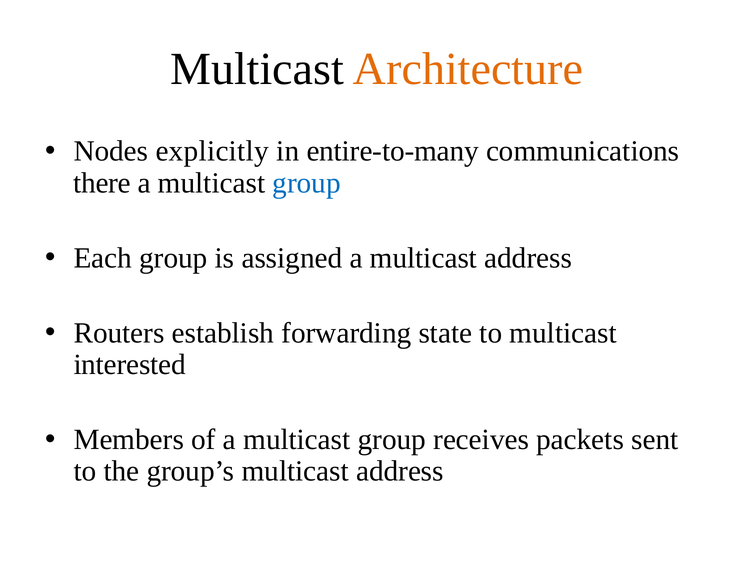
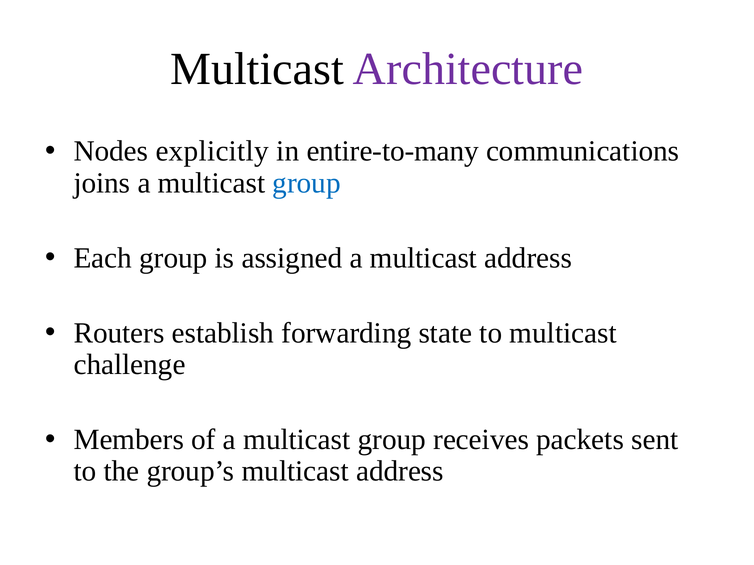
Architecture colour: orange -> purple
there: there -> joins
interested: interested -> challenge
